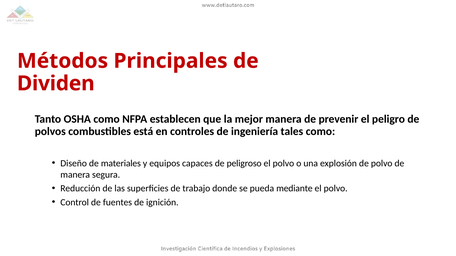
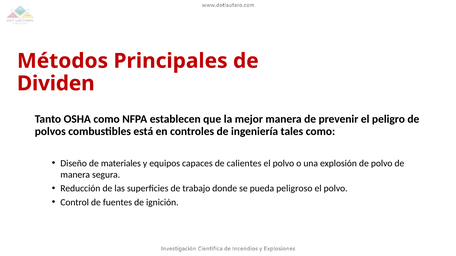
peligroso: peligroso -> calientes
mediante: mediante -> peligroso
